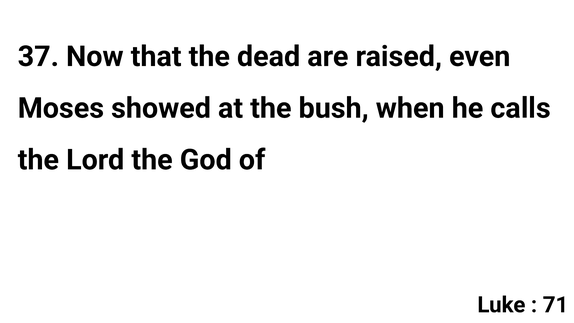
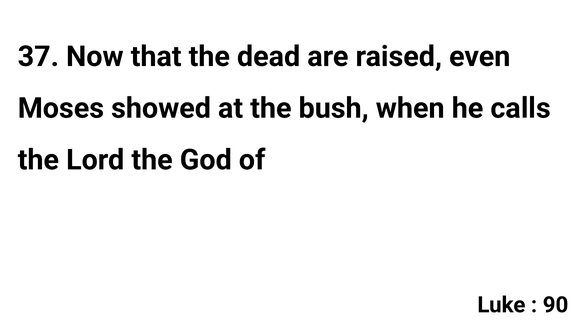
71: 71 -> 90
